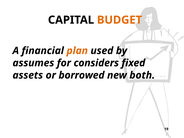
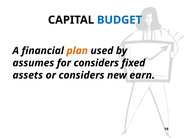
BUDGET colour: orange -> blue
or borrowed: borrowed -> considers
both: both -> earn
